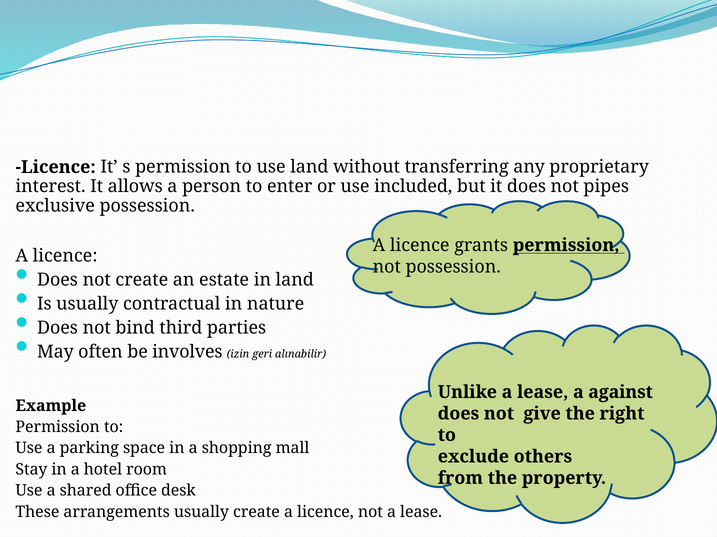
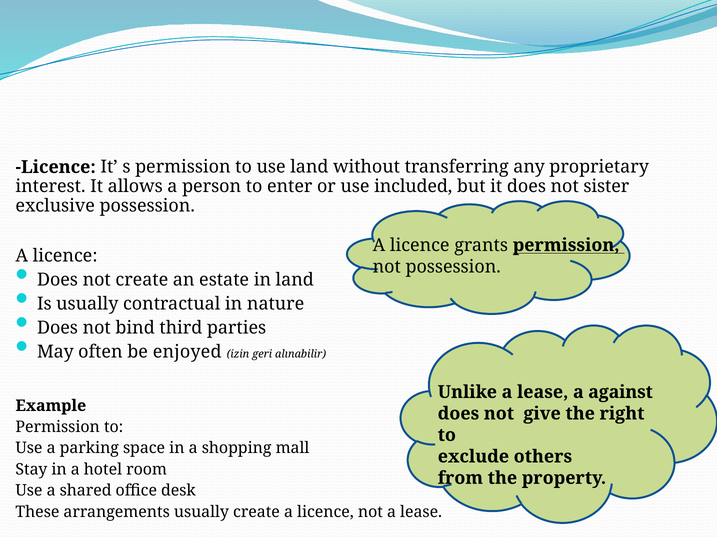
pipes: pipes -> sister
involves: involves -> enjoyed
